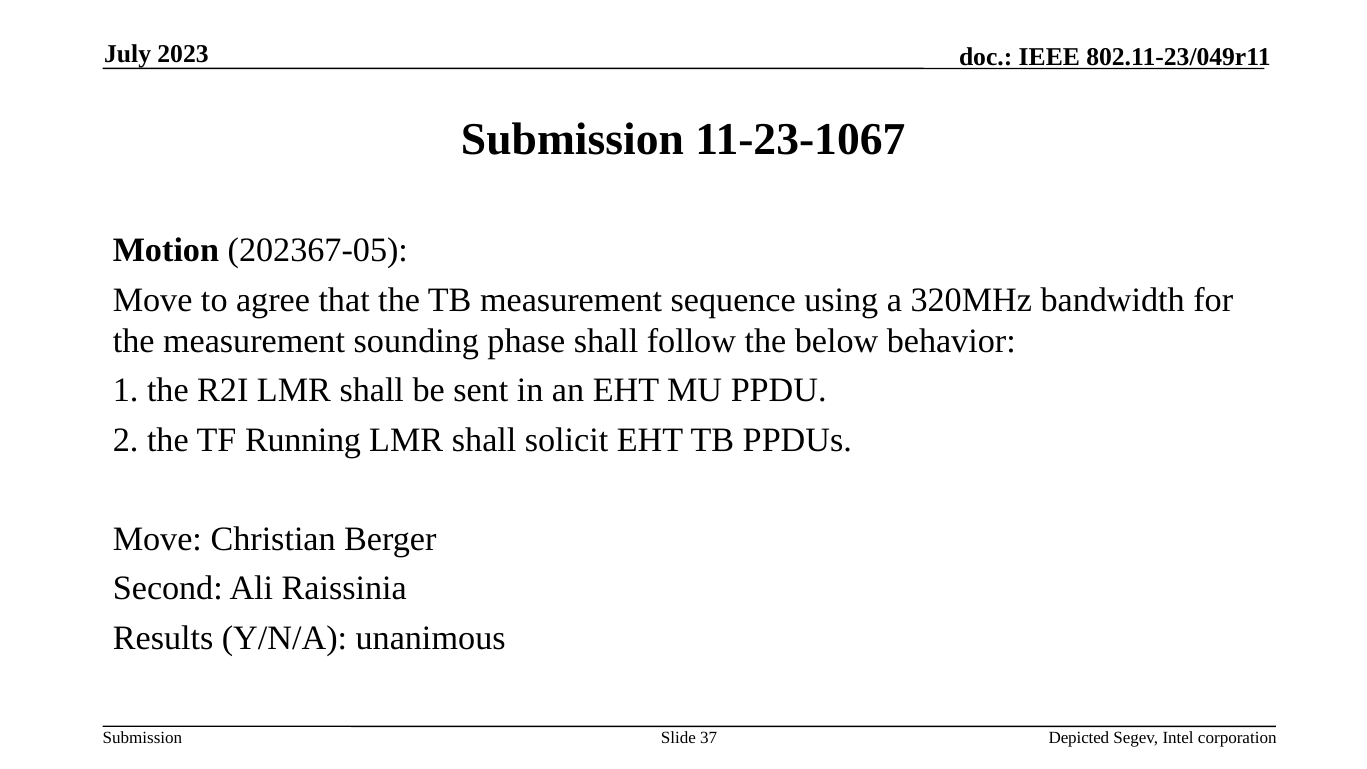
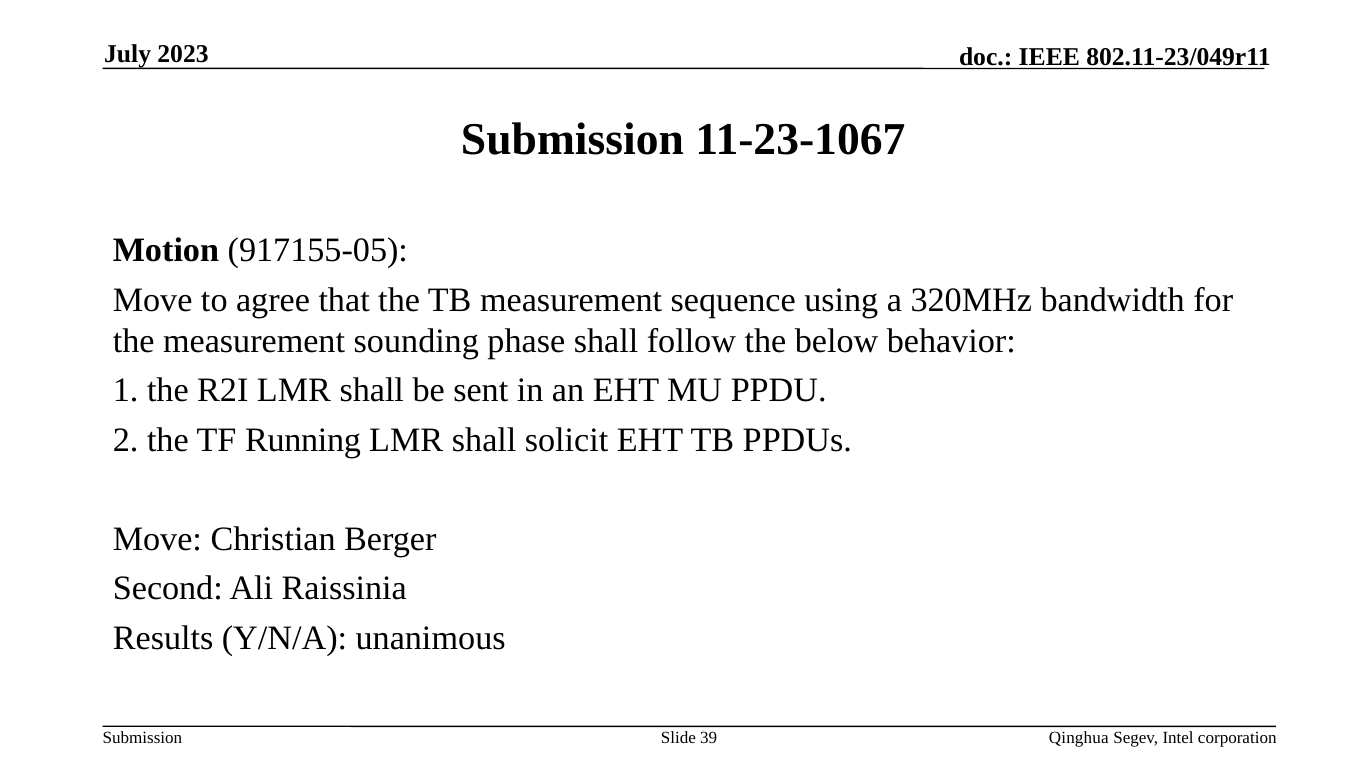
202367-05: 202367-05 -> 917155-05
37: 37 -> 39
Depicted: Depicted -> Qinghua
